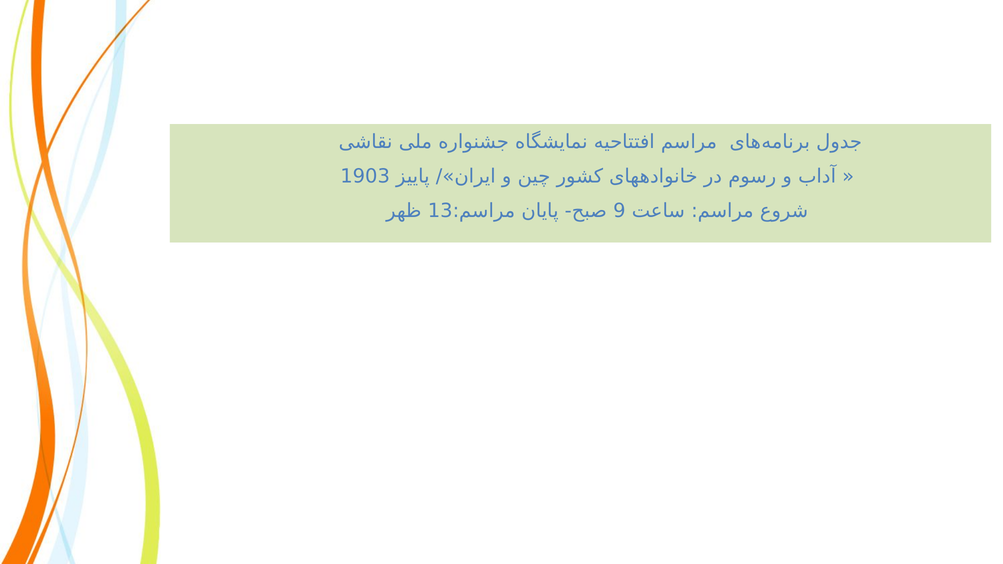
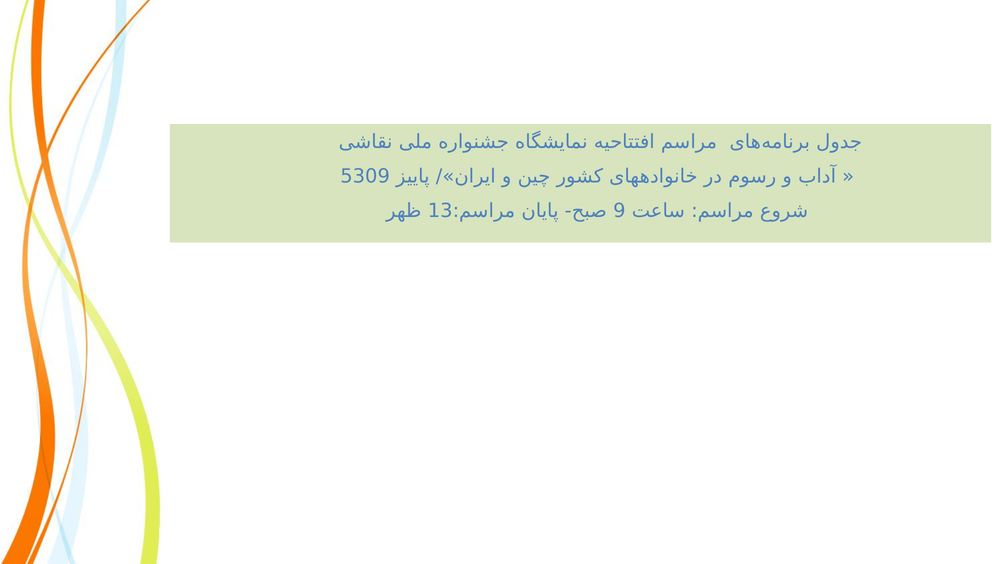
1903: 1903 -> 5309
